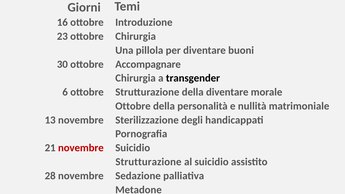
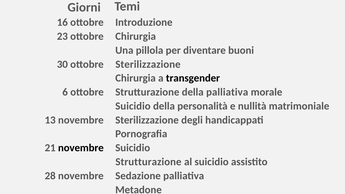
Accompagnare at (148, 64): Accompagnare -> Sterilizzazione
della diventare: diventare -> palliativa
Ottobre at (133, 106): Ottobre -> Suicidio
novembre at (81, 148) colour: red -> black
